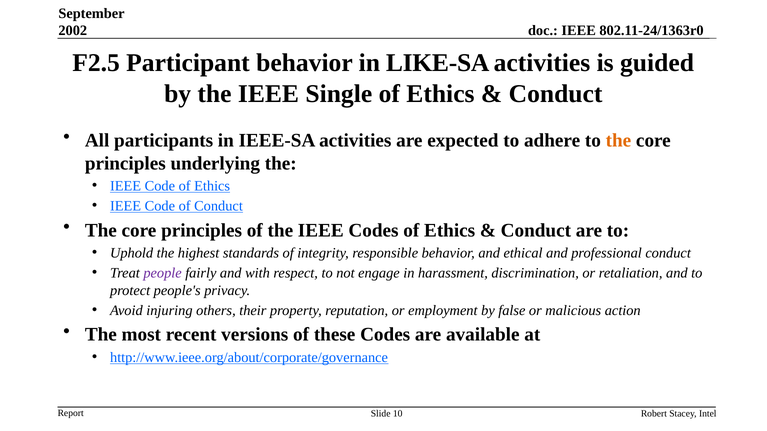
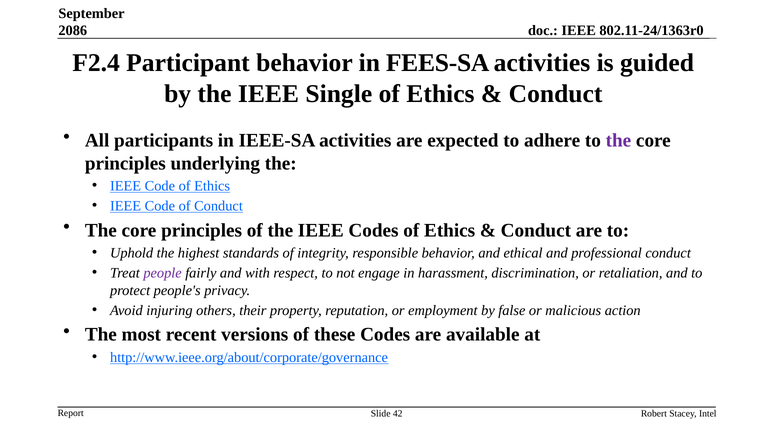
2002: 2002 -> 2086
F2.5: F2.5 -> F2.4
LIKE-SA: LIKE-SA -> FEES-SA
the at (618, 140) colour: orange -> purple
10: 10 -> 42
